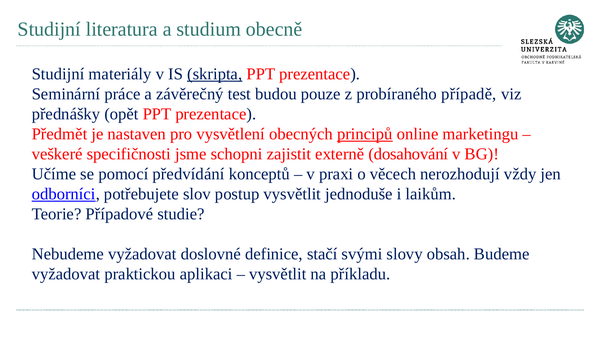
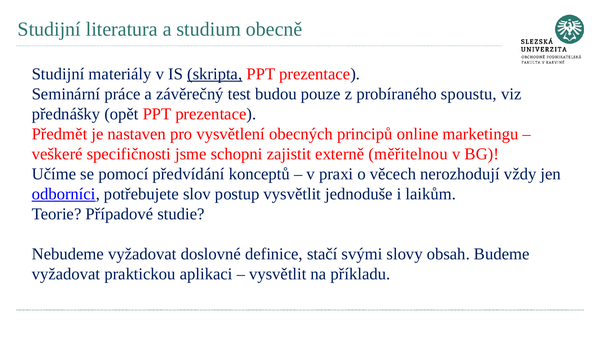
případě: případě -> spoustu
principů underline: present -> none
dosahování: dosahování -> měřitelnou
